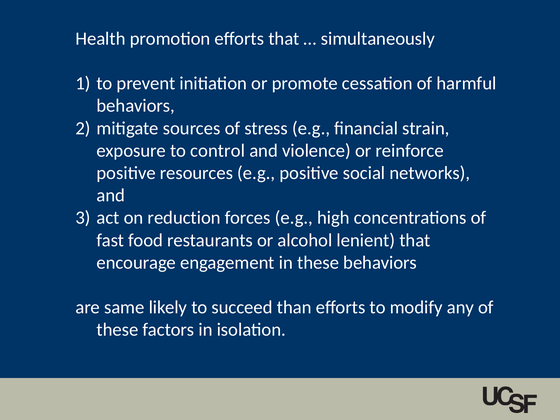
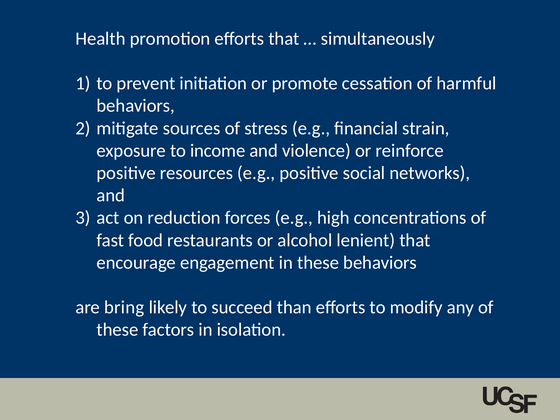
control: control -> income
same: same -> bring
